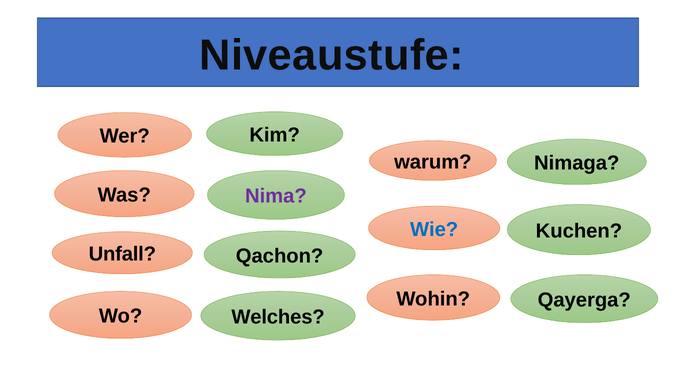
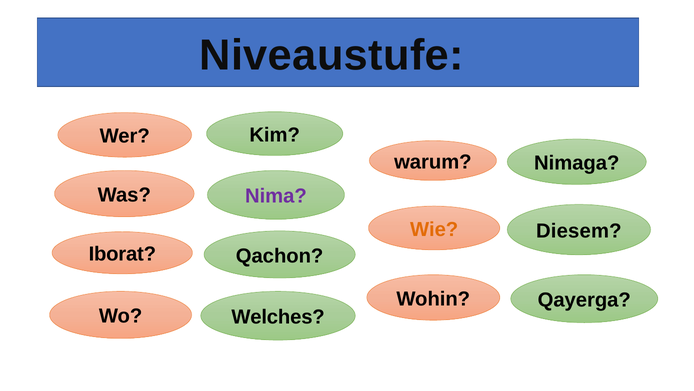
Wie colour: blue -> orange
Kuchen: Kuchen -> Diesem
Unfall: Unfall -> Iborat
